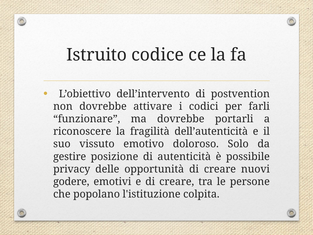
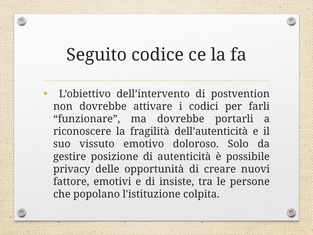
Istruito: Istruito -> Seguito
godere: godere -> fattore
e di creare: creare -> insiste
